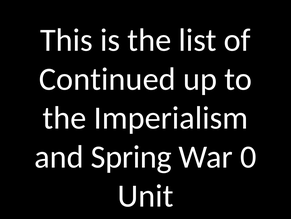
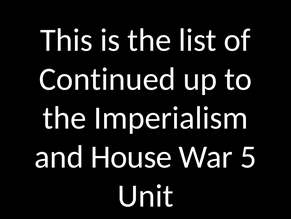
Spring: Spring -> House
0: 0 -> 5
